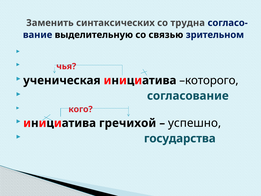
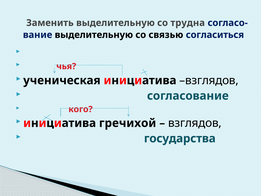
Заменить синтаксических: синтаксических -> выделительную
зрительном: зрительном -> согласиться
инициатива которого: которого -> взглядов
успешно at (195, 123): успешно -> взглядов
